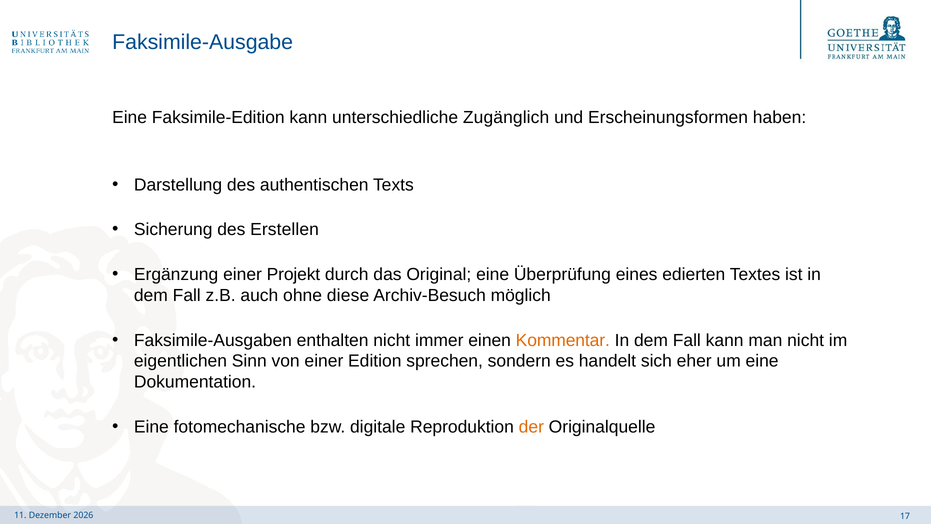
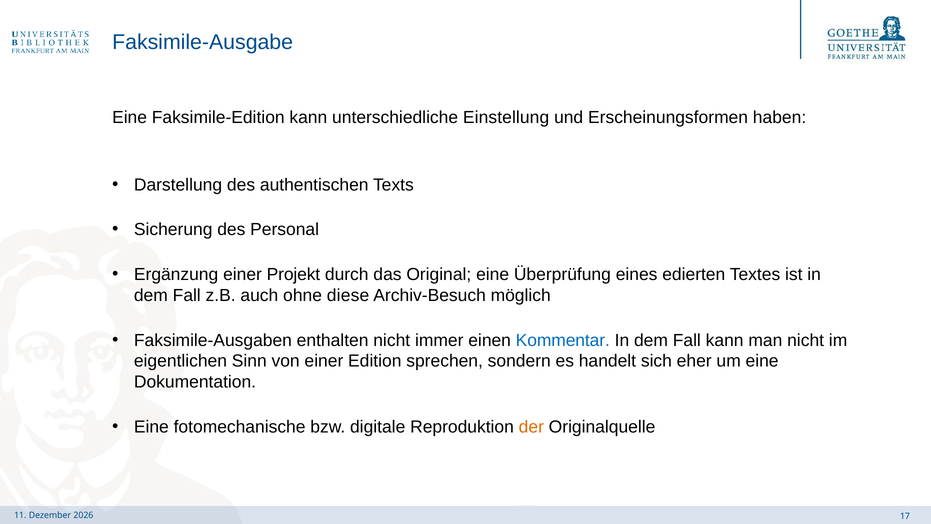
Zugänglich: Zugänglich -> Einstellung
Erstellen: Erstellen -> Personal
Kommentar colour: orange -> blue
